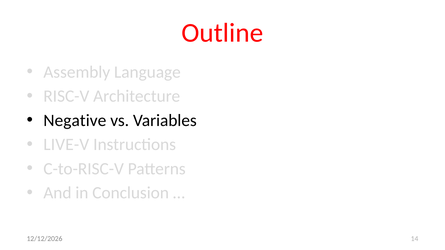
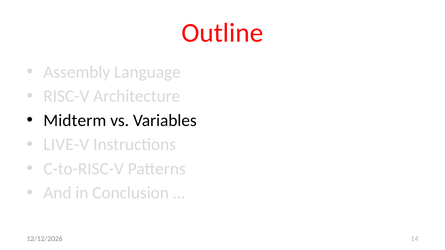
Negative: Negative -> Midterm
